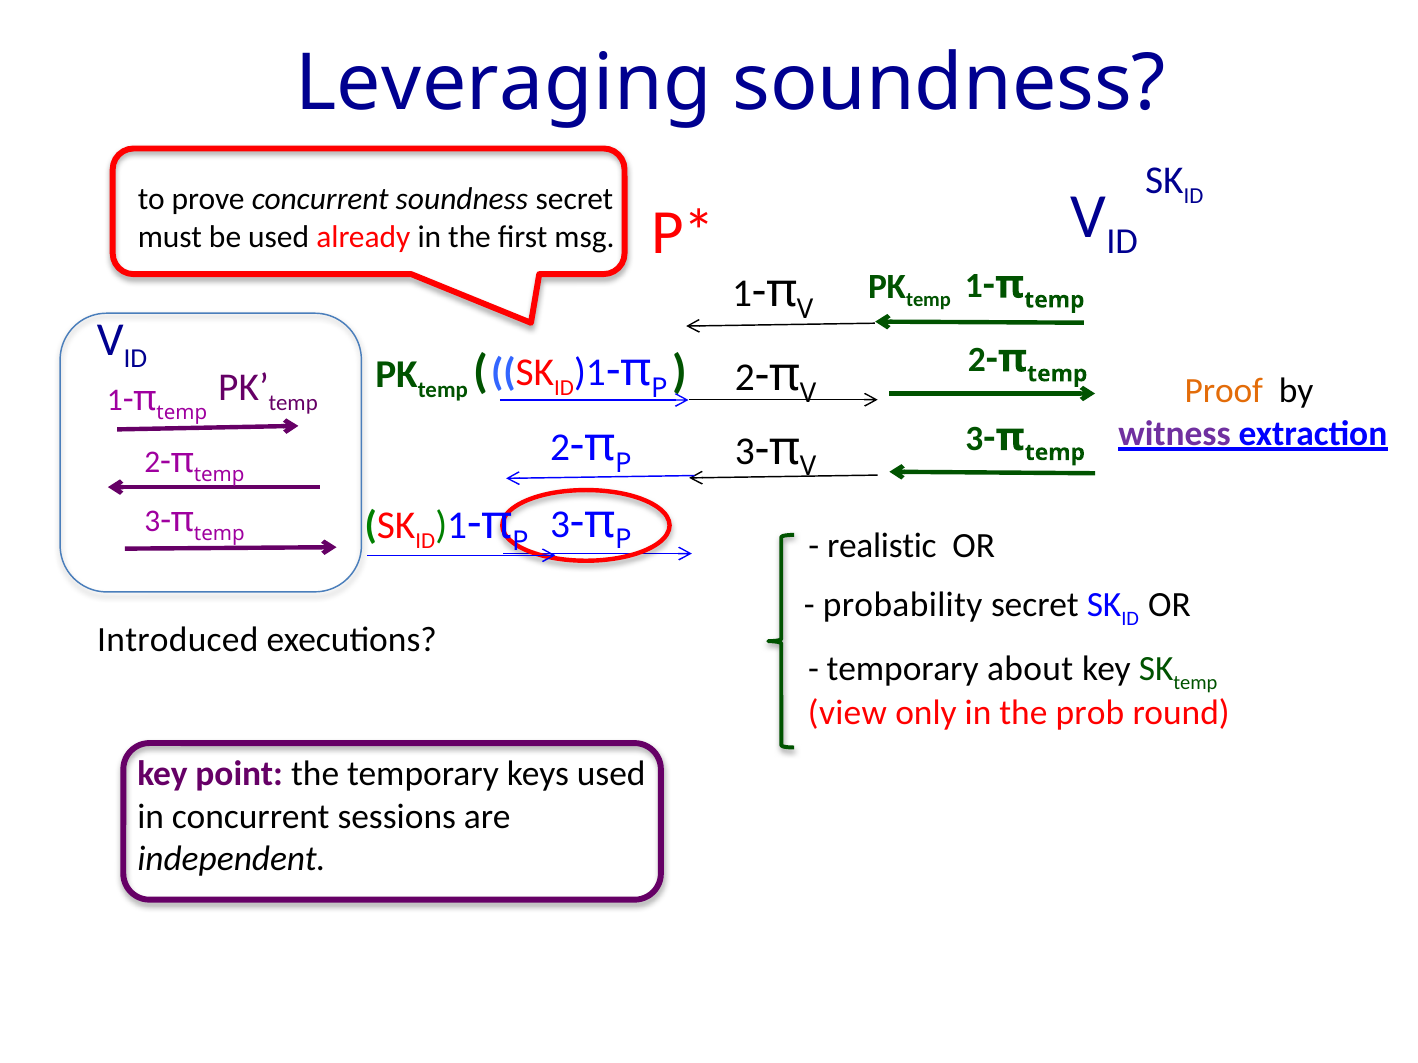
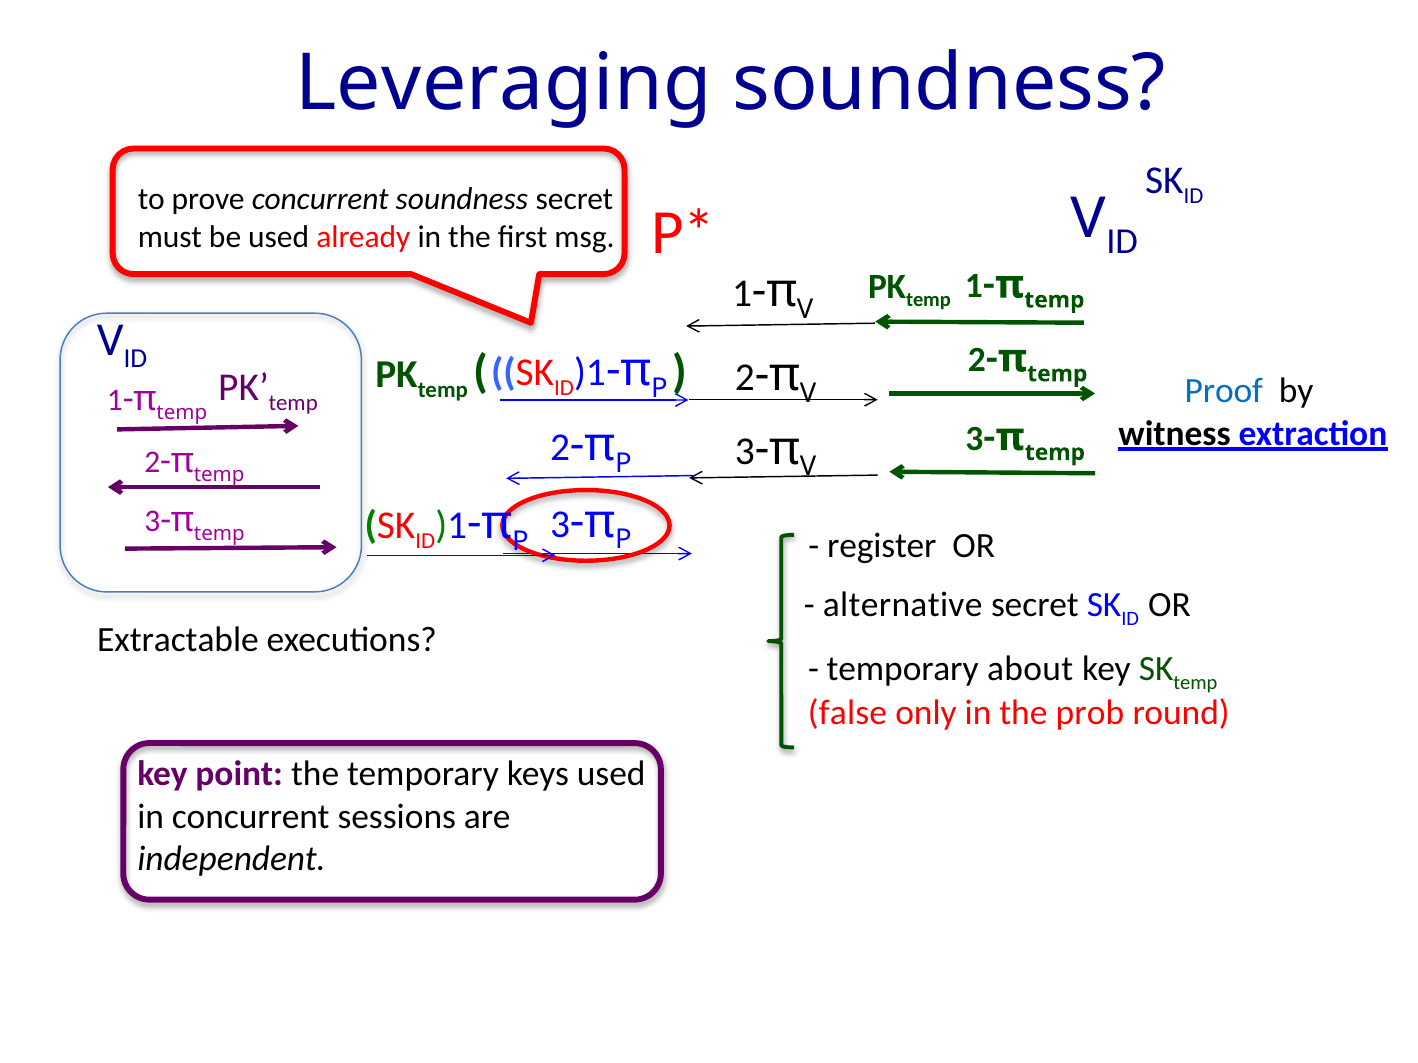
Proof colour: orange -> blue
witness colour: purple -> black
realistic: realistic -> register
probability: probability -> alternative
Introduced: Introduced -> Extractable
view: view -> false
